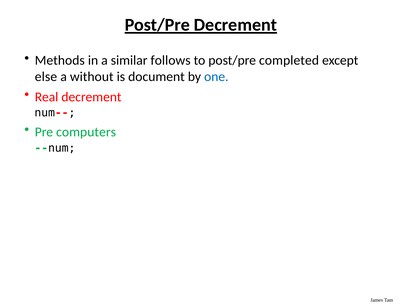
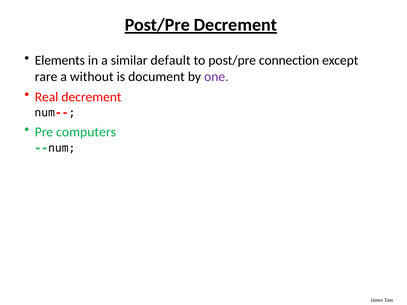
Methods: Methods -> Elements
follows: follows -> default
completed: completed -> connection
else: else -> rare
one colour: blue -> purple
